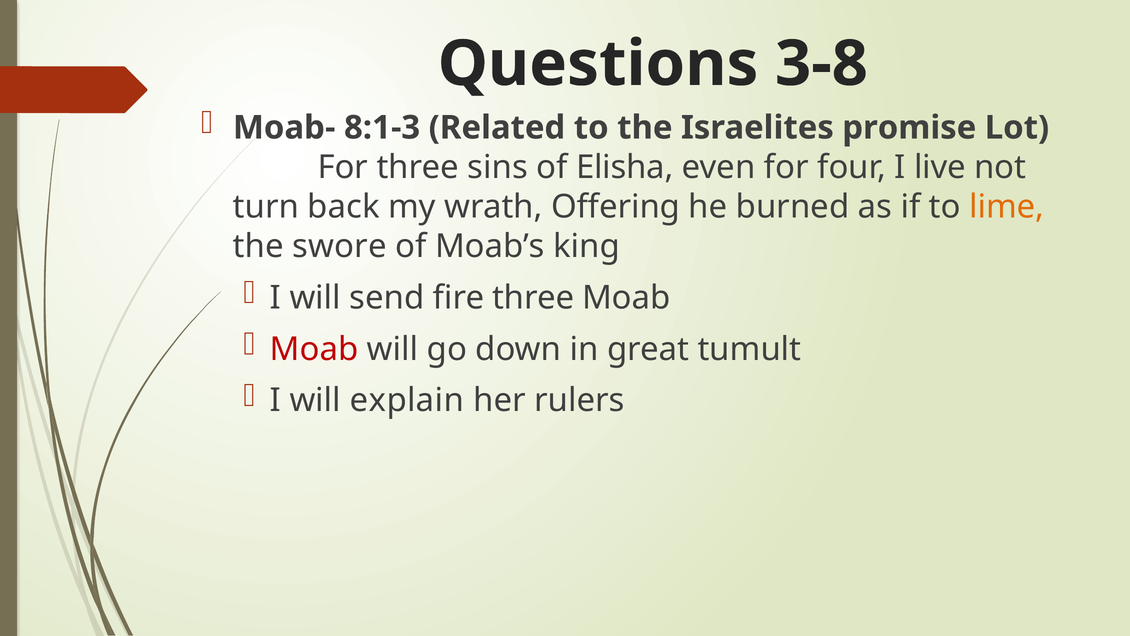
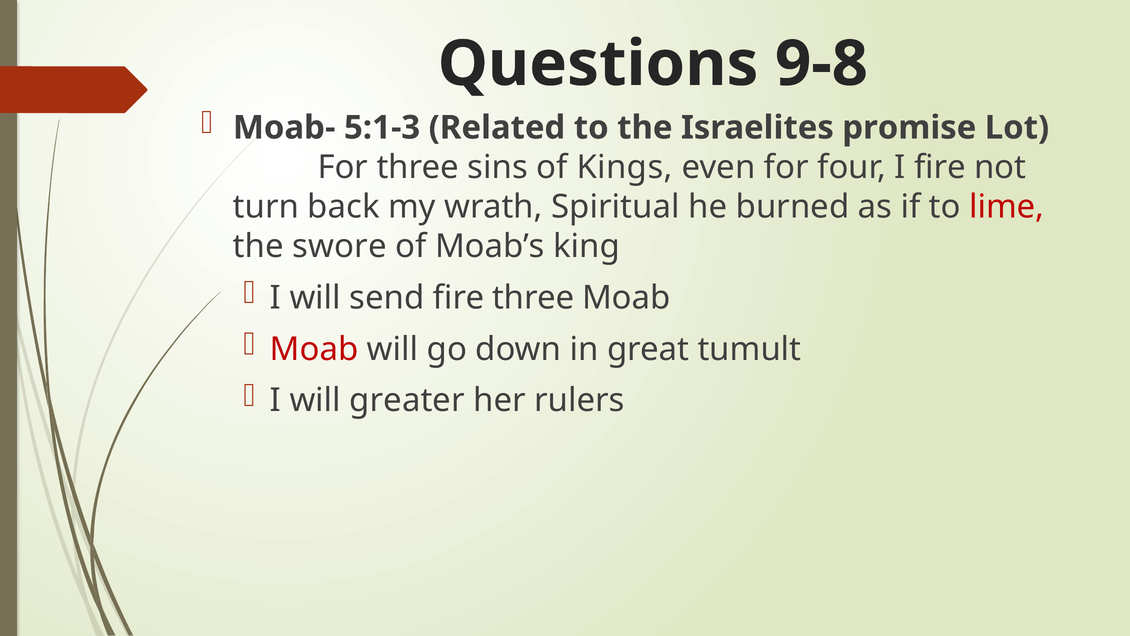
3-8: 3-8 -> 9-8
8:1-3: 8:1-3 -> 5:1-3
Elisha: Elisha -> Kings
I live: live -> fire
Offering: Offering -> Spiritual
lime colour: orange -> red
explain: explain -> greater
